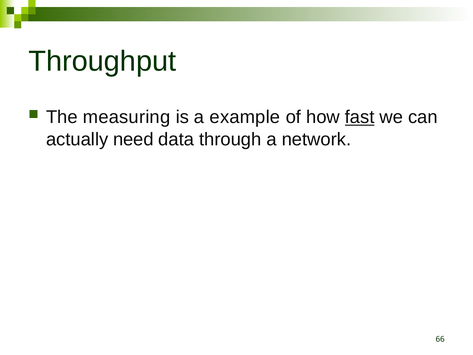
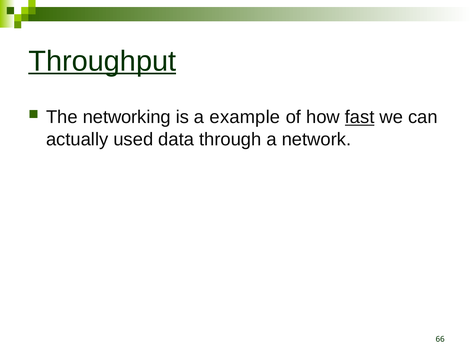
Throughput underline: none -> present
measuring: measuring -> networking
need: need -> used
